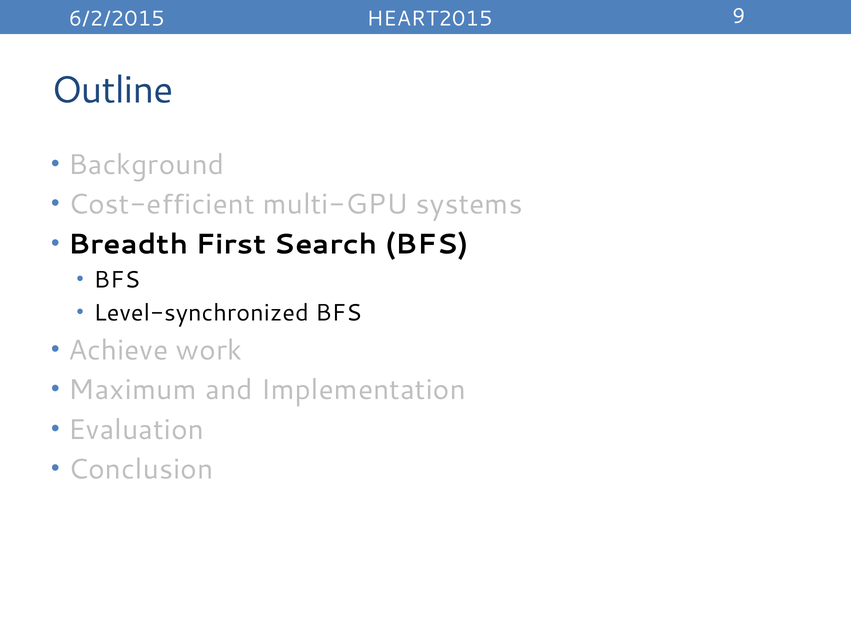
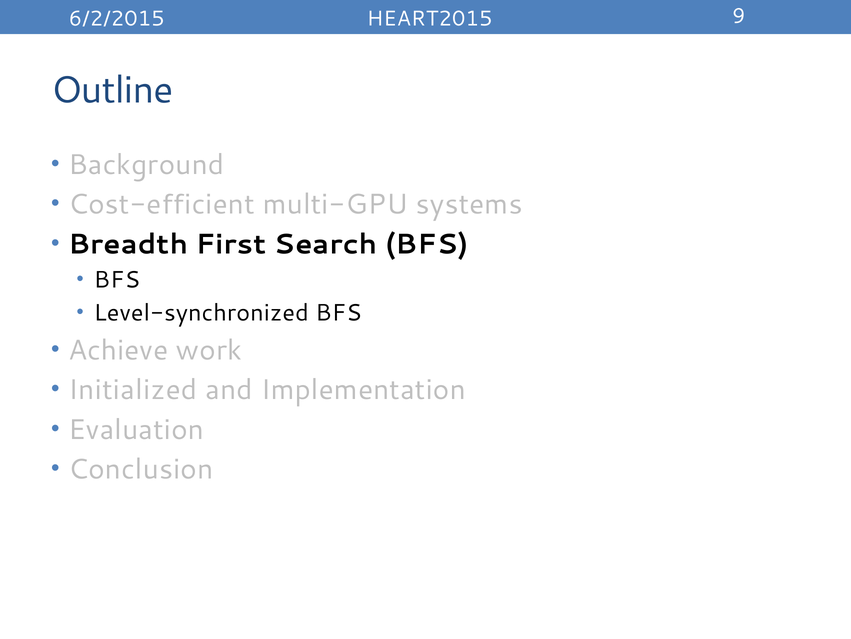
Maximum: Maximum -> Initialized
